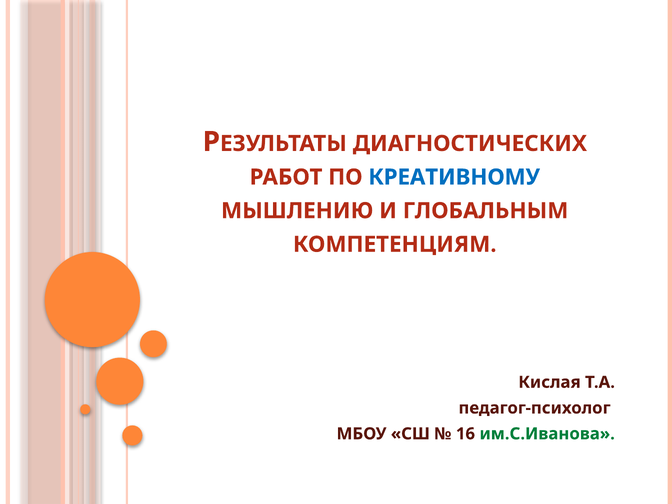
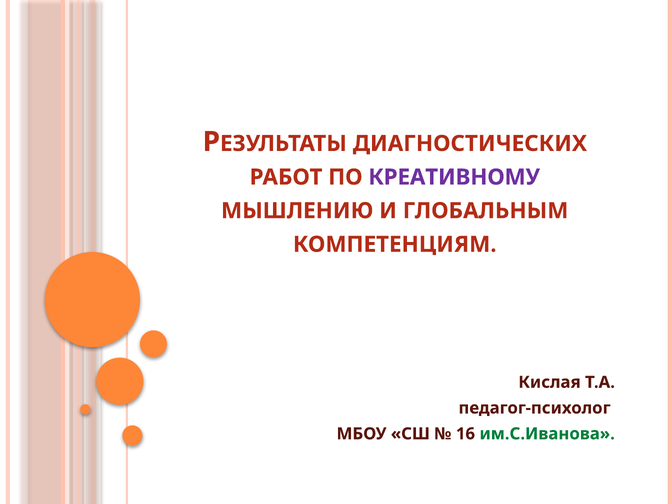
КРЕАТИВНОМУ colour: blue -> purple
